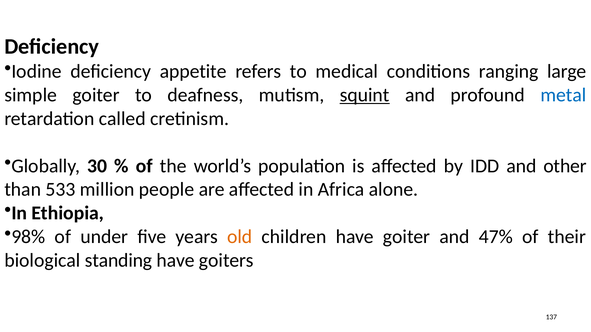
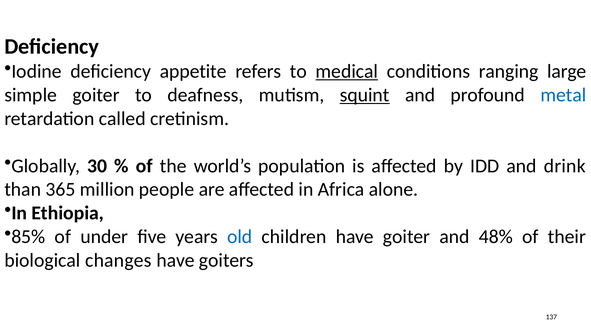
medical underline: none -> present
other: other -> drink
533: 533 -> 365
98%: 98% -> 85%
old colour: orange -> blue
47%: 47% -> 48%
standing: standing -> changes
